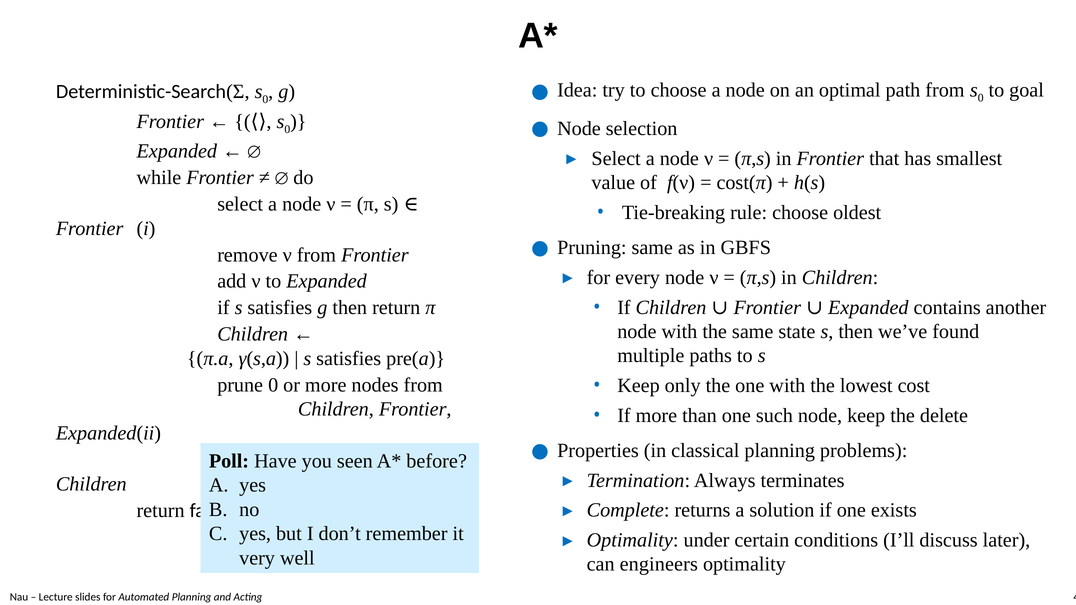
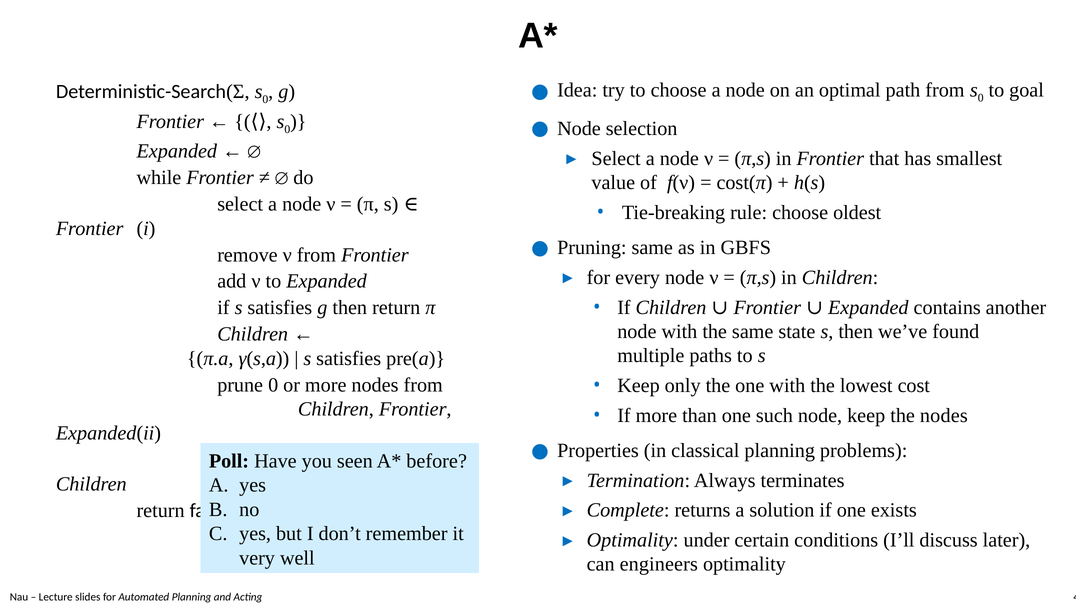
the delete: delete -> nodes
